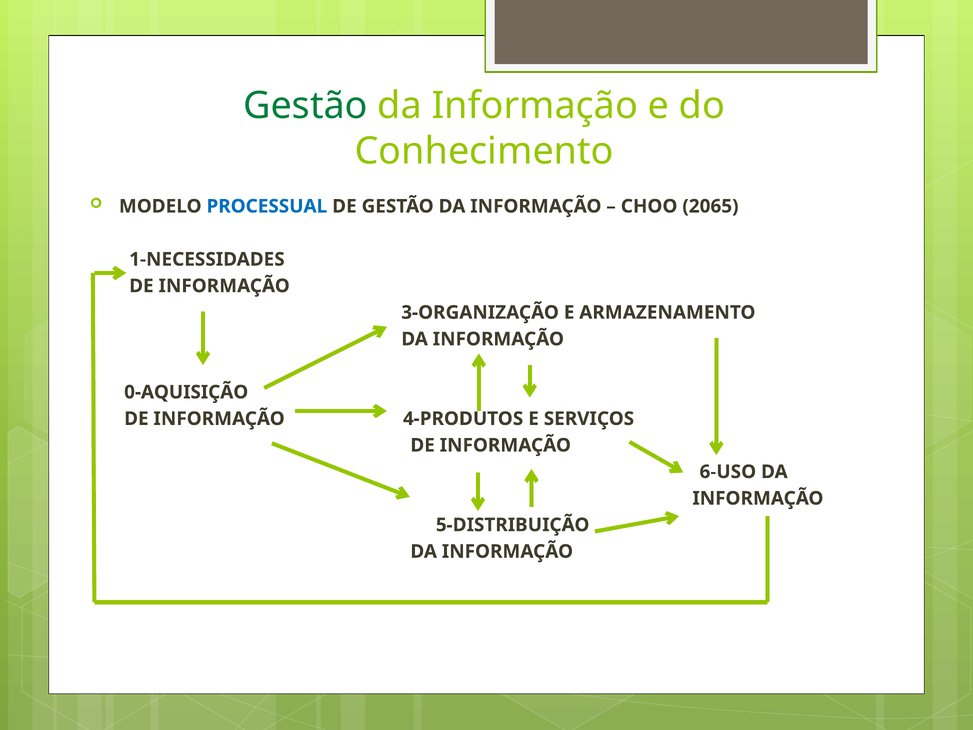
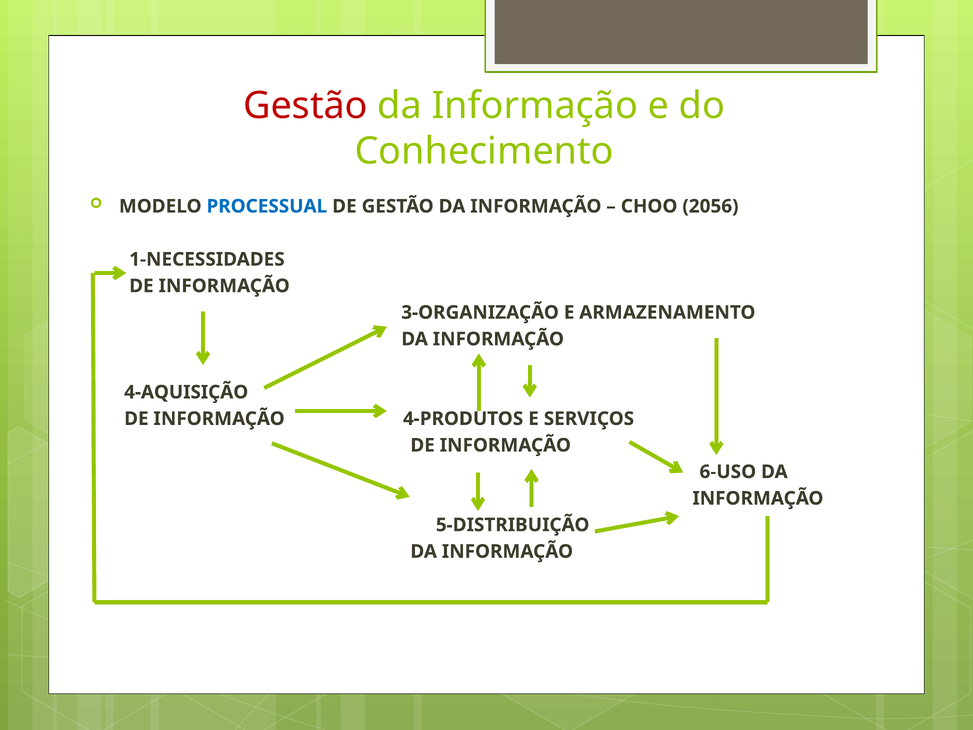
Gestão at (305, 106) colour: green -> red
2065: 2065 -> 2056
0-AQUISIÇÃO: 0-AQUISIÇÃO -> 4-AQUISIÇÃO
